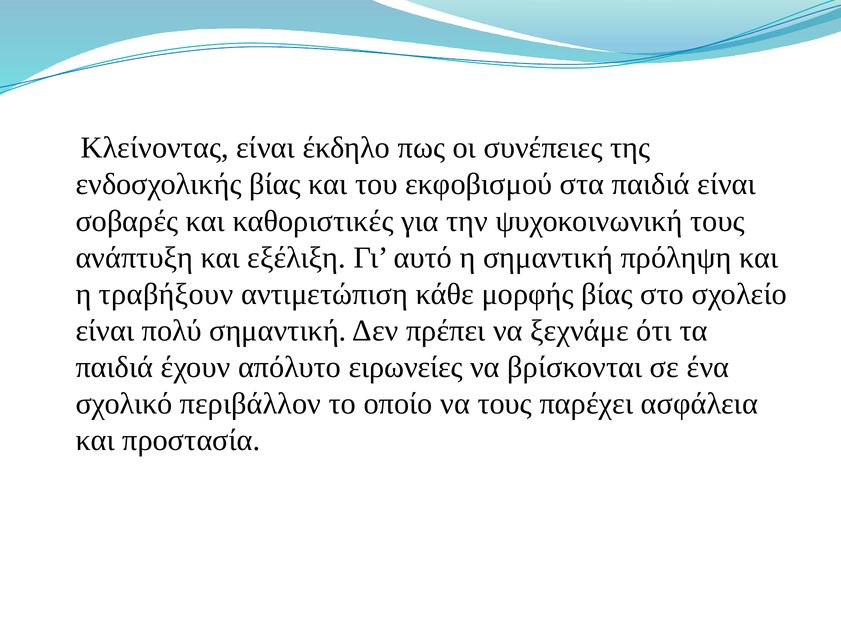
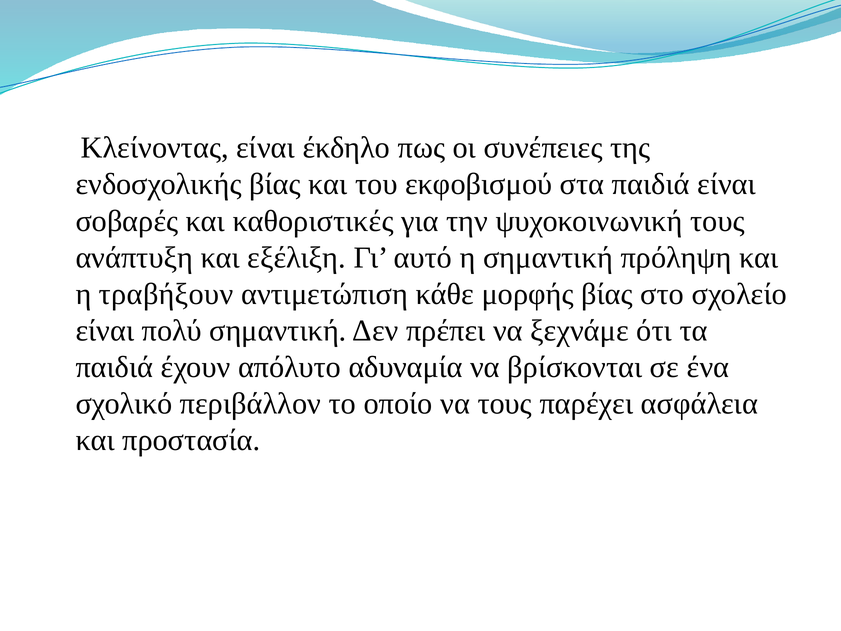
ειρωνείες: ειρωνείες -> αδυναμία
